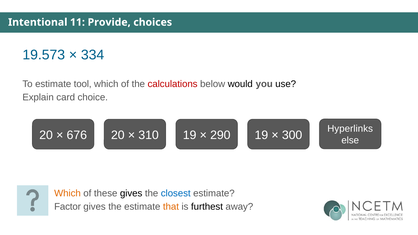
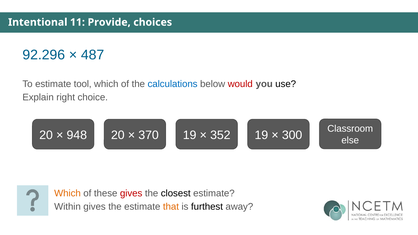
19.573: 19.573 -> 92.296
334: 334 -> 487
calculations colour: red -> blue
would colour: black -> red
card: card -> right
Hyperlinks: Hyperlinks -> Classroom
676: 676 -> 948
310: 310 -> 370
290: 290 -> 352
gives at (131, 193) colour: black -> red
closest colour: blue -> black
Factor: Factor -> Within
